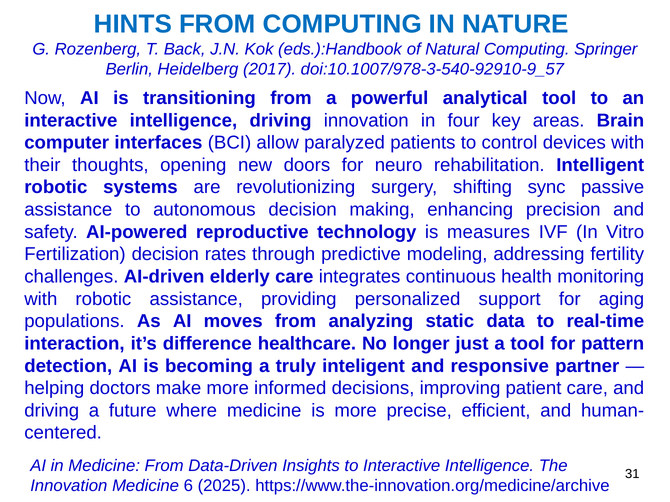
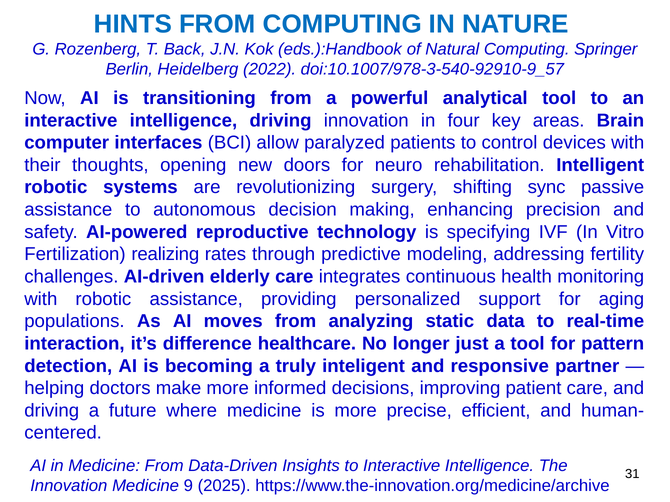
2017: 2017 -> 2022
measures: measures -> specifying
Fertilization decision: decision -> realizing
6: 6 -> 9
